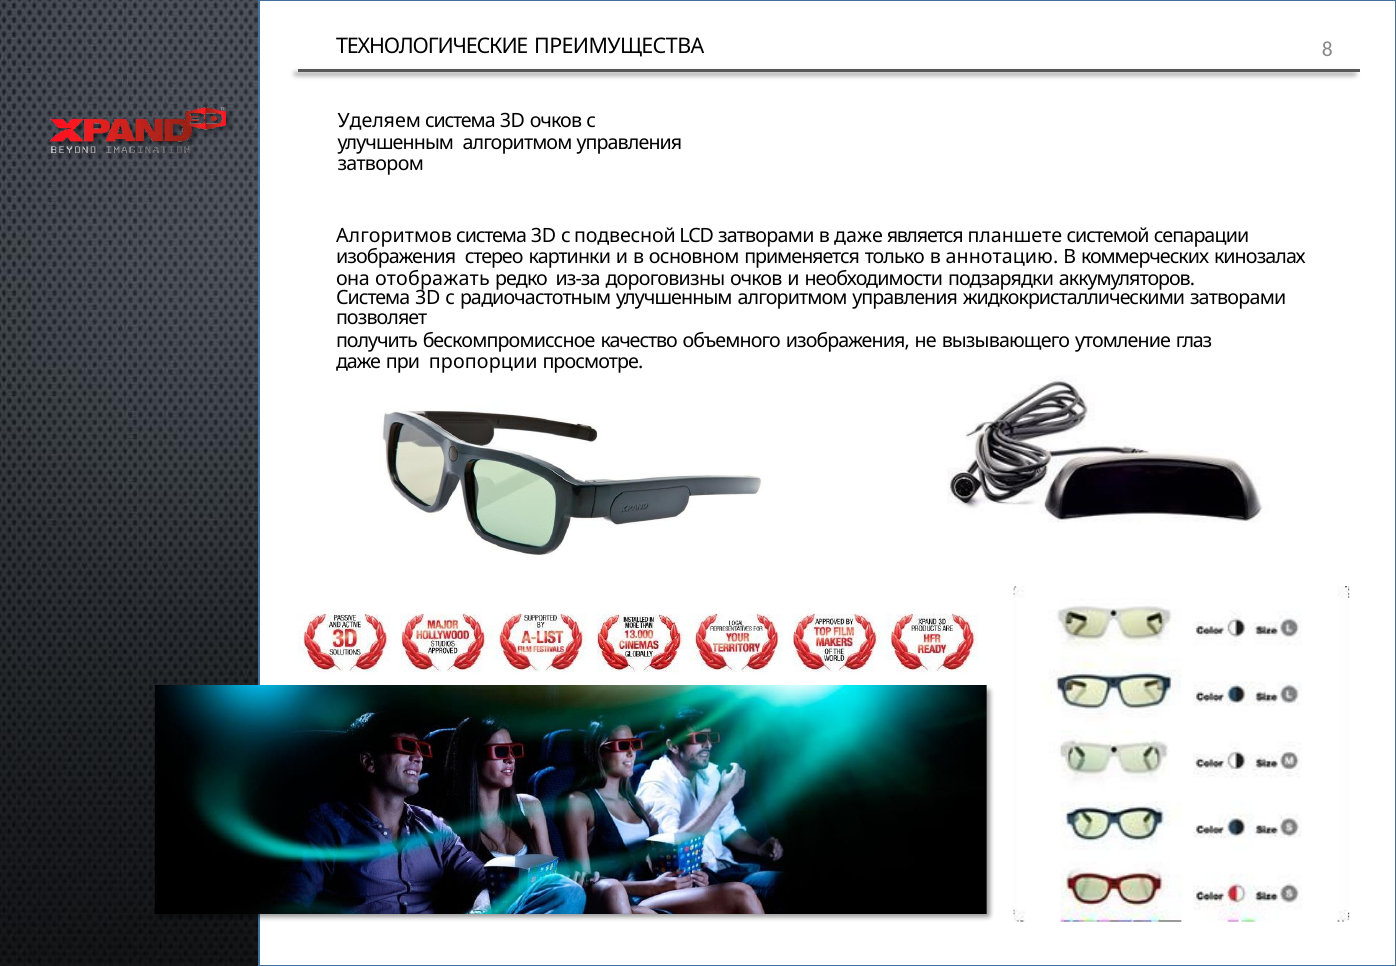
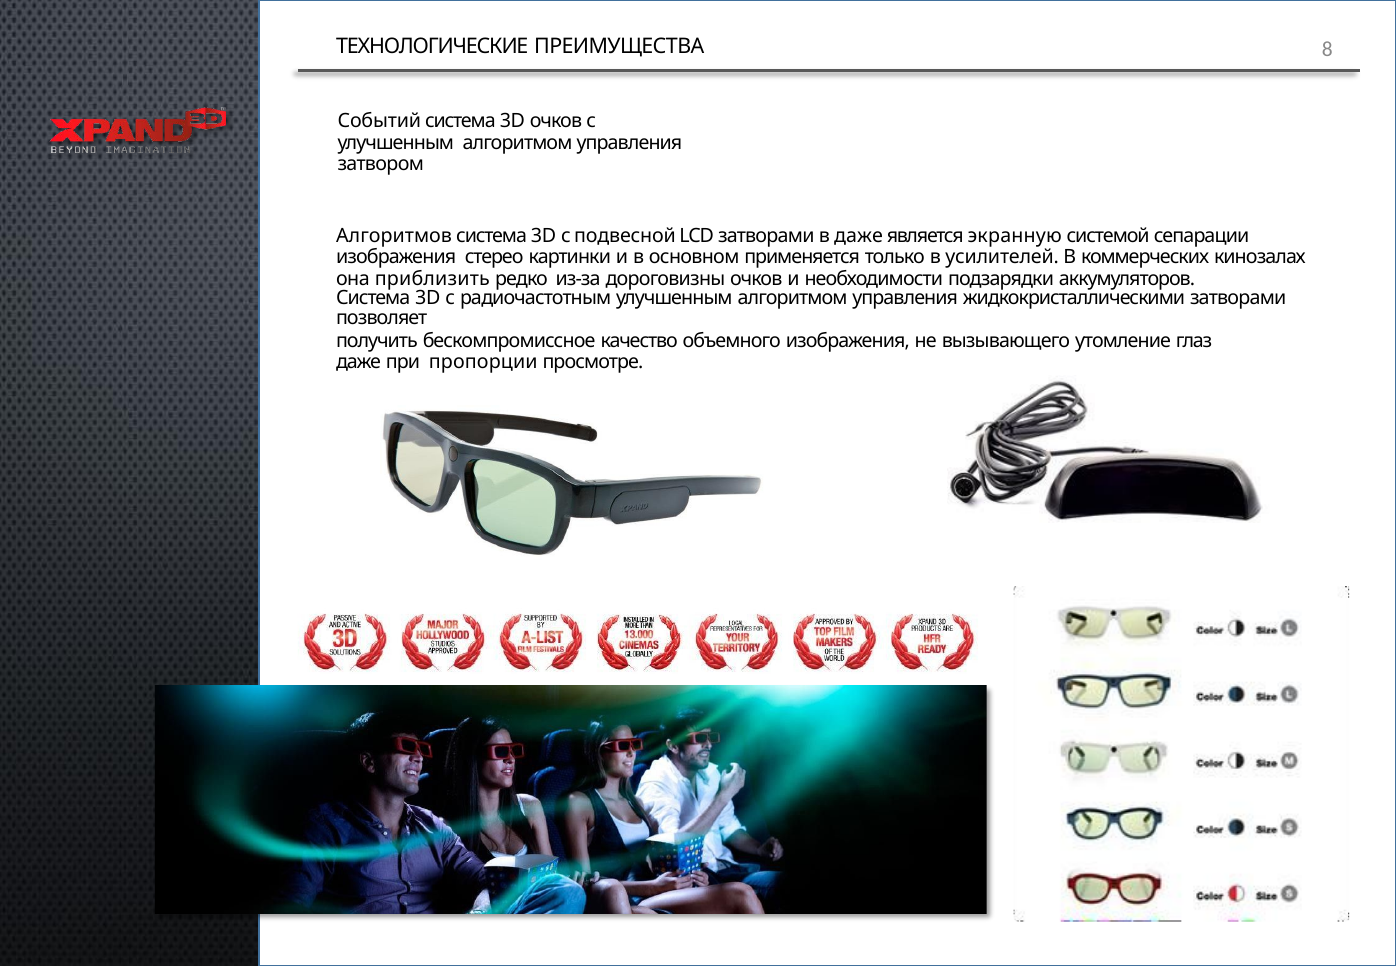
Уделяем: Уделяем -> Событий
планшете: планшете -> экранную
аннотацию: аннотацию -> усилителей
отображать: отображать -> приблизить
